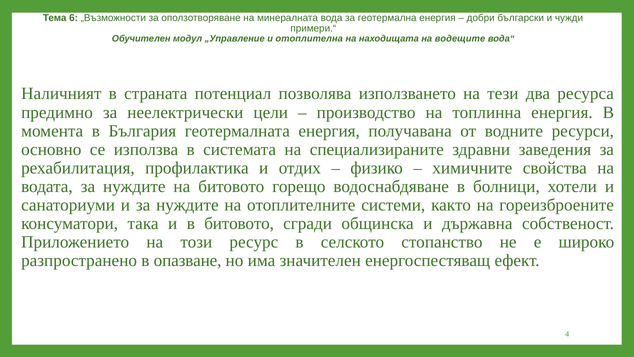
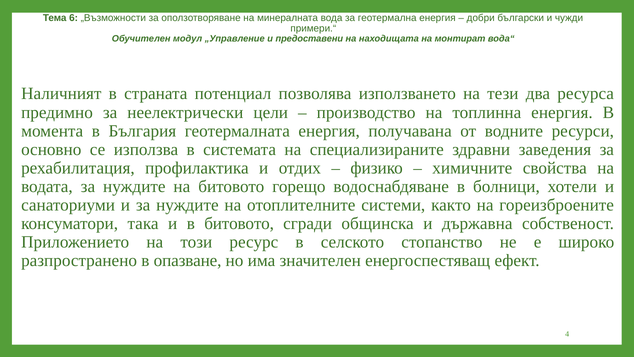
отоплителна: отоплителна -> предоставени
водещите: водещите -> монтират
